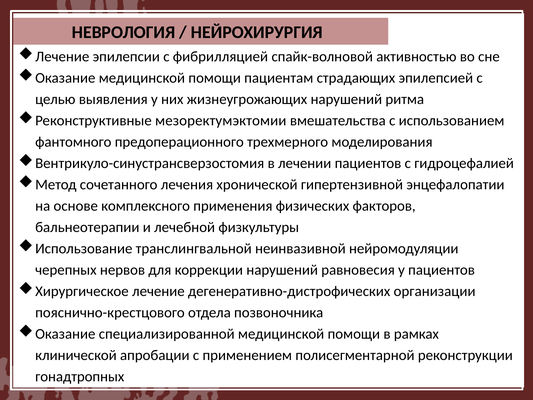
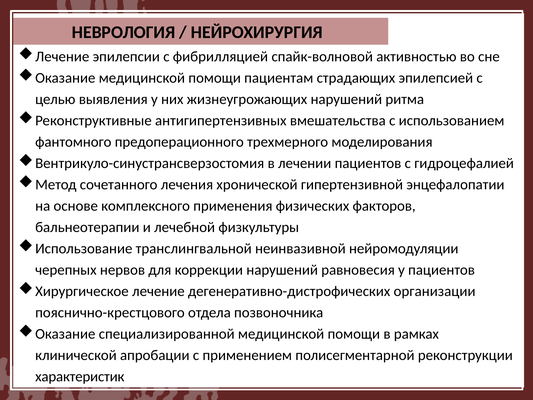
мезоректумэктомии: мезоректумэктомии -> антигипертензивных
гонадтропных: гонадтропных -> характеристик
